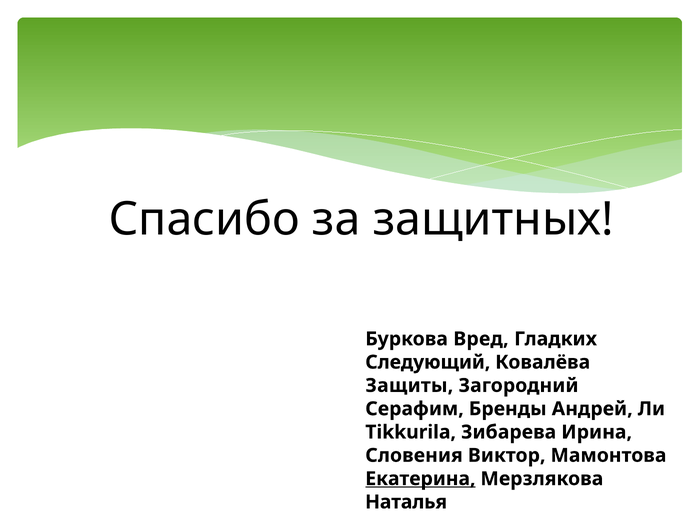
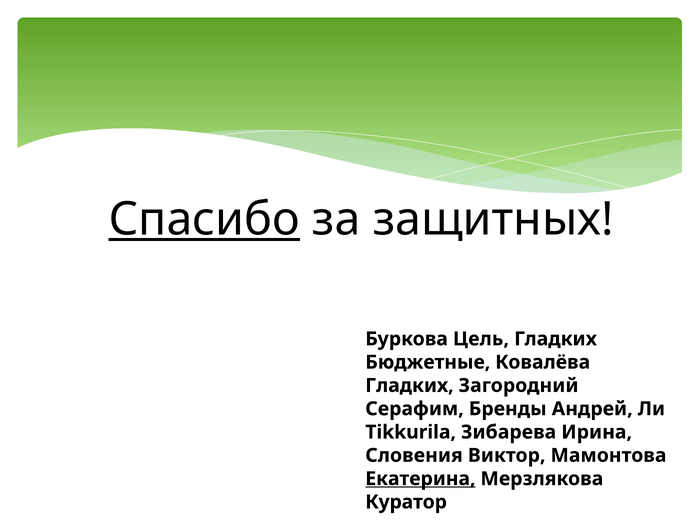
Спасибо underline: none -> present
Вред: Вред -> Цель
Следующий: Следующий -> Бюджетные
Защиты at (409, 386): Защиты -> Гладких
Наталья: Наталья -> Куратор
